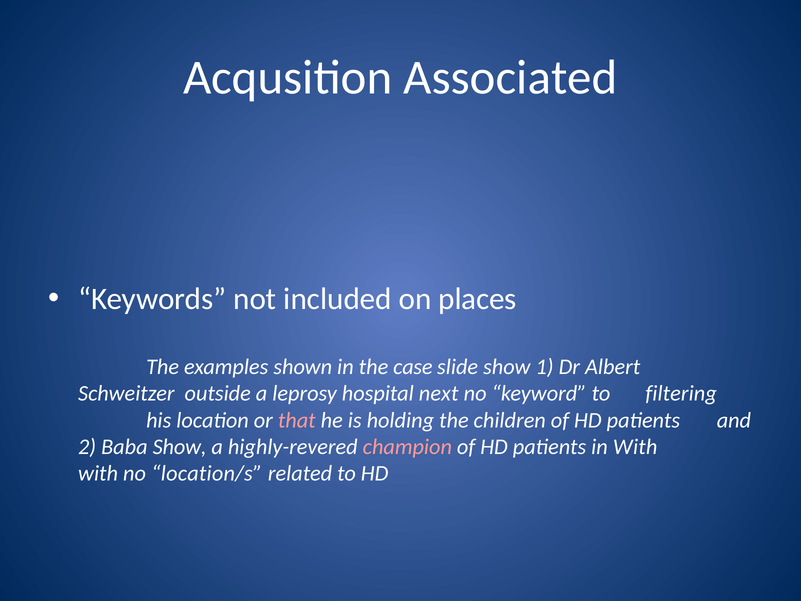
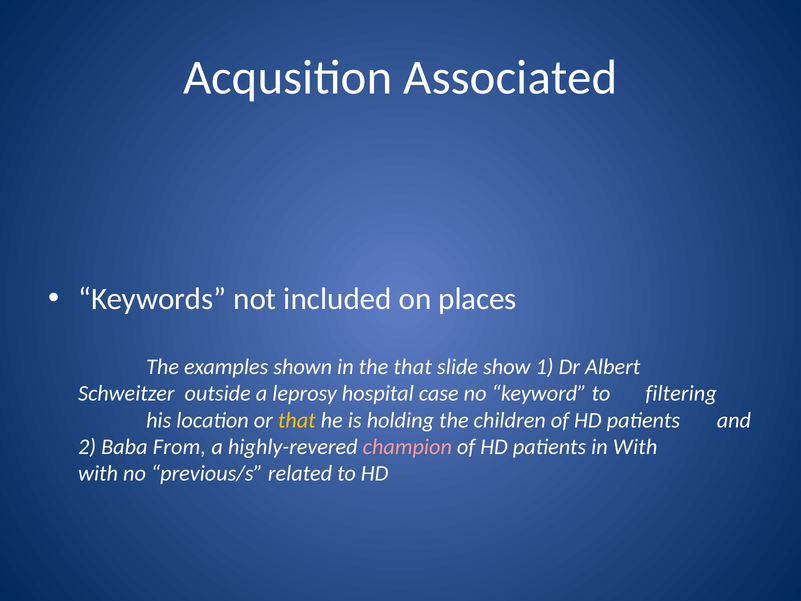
the case: case -> that
next: next -> case
that at (297, 420) colour: pink -> yellow
Baba Show: Show -> From
location/s: location/s -> previous/s
